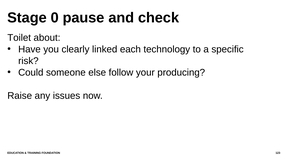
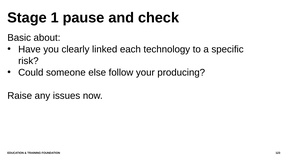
0: 0 -> 1
Toilet: Toilet -> Basic
